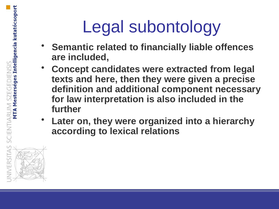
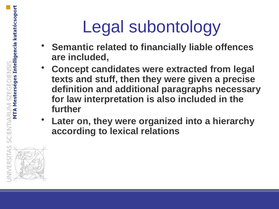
here: here -> stuff
component: component -> paragraphs
